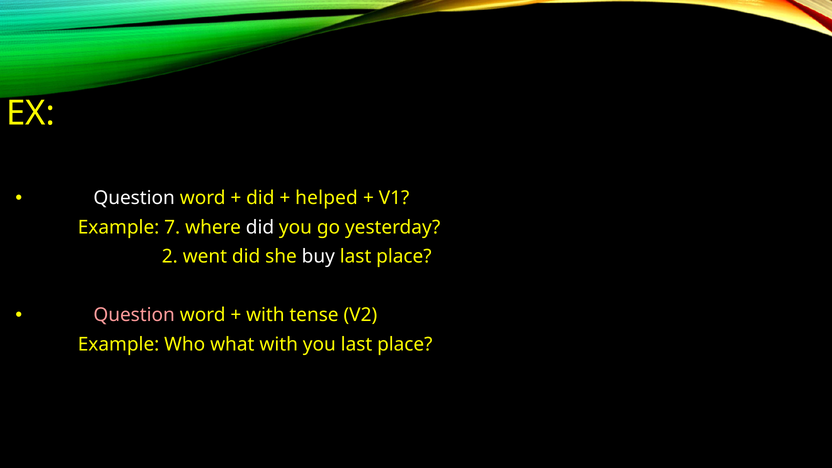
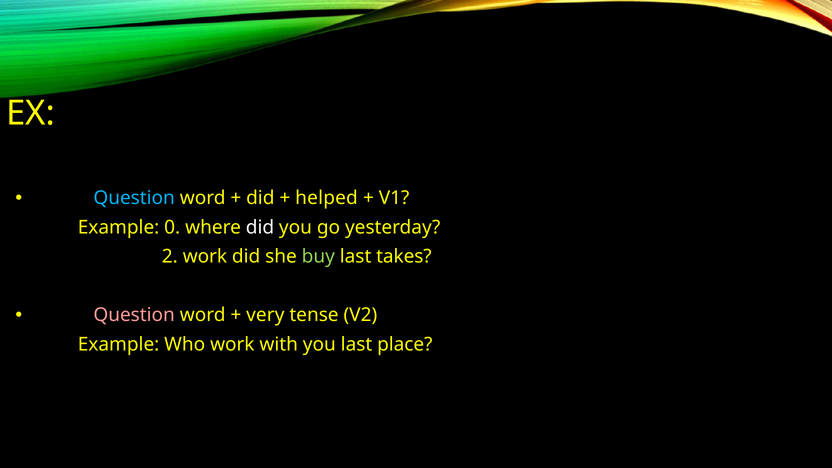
Question at (134, 198) colour: white -> light blue
7: 7 -> 0
2 went: went -> work
buy colour: white -> light green
place at (404, 257): place -> takes
with at (265, 315): with -> very
Who what: what -> work
